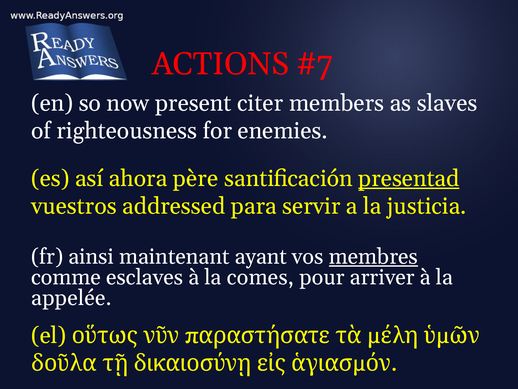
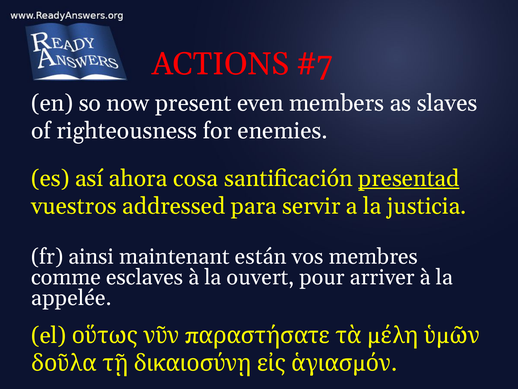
citer: citer -> even
père: père -> cosa
ayant: ayant -> están
membres underline: present -> none
comes: comes -> ouvert
